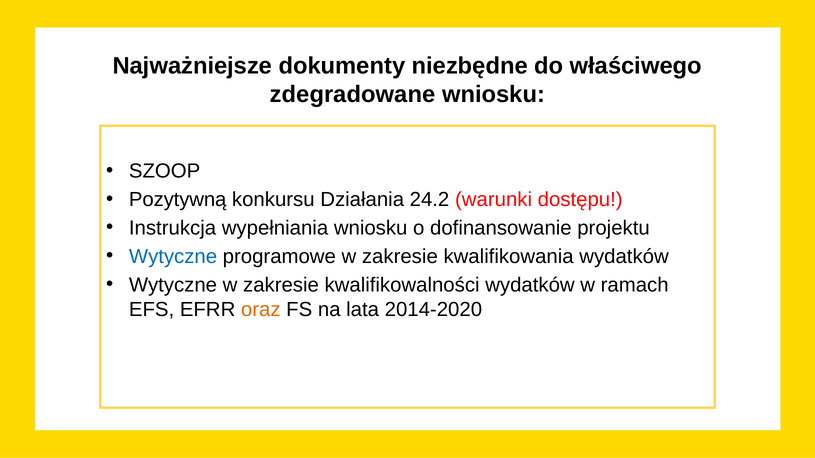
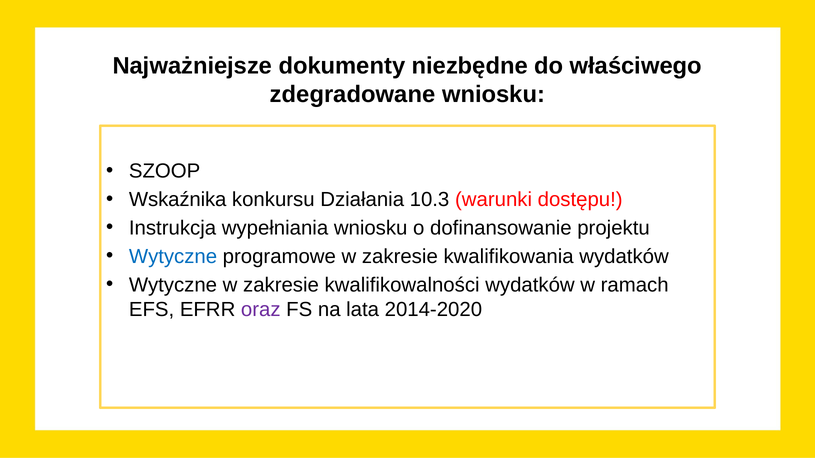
Pozytywną: Pozytywną -> Wskaźnika
24.2: 24.2 -> 10.3
oraz colour: orange -> purple
